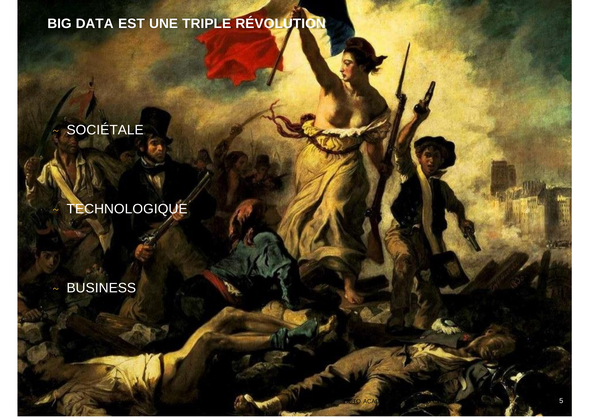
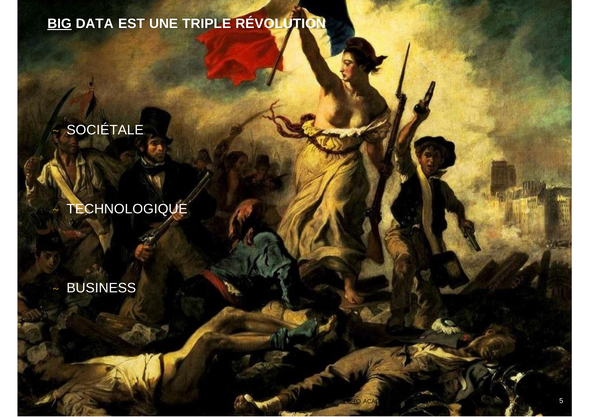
BIG underline: none -> present
